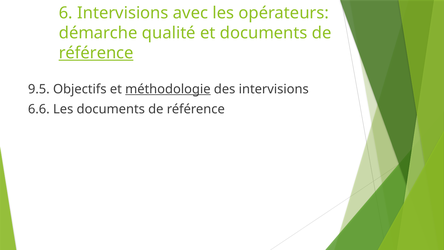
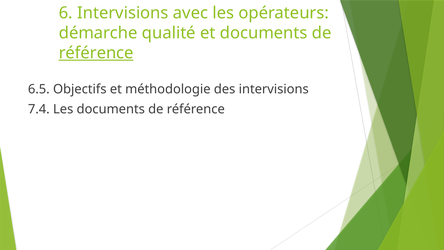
9.5: 9.5 -> 6.5
méthodologie underline: present -> none
6.6: 6.6 -> 7.4
